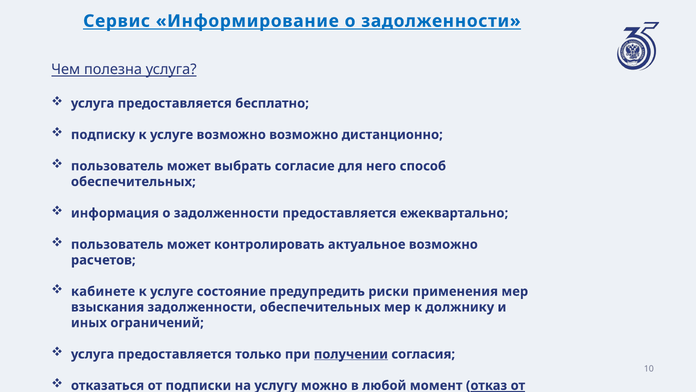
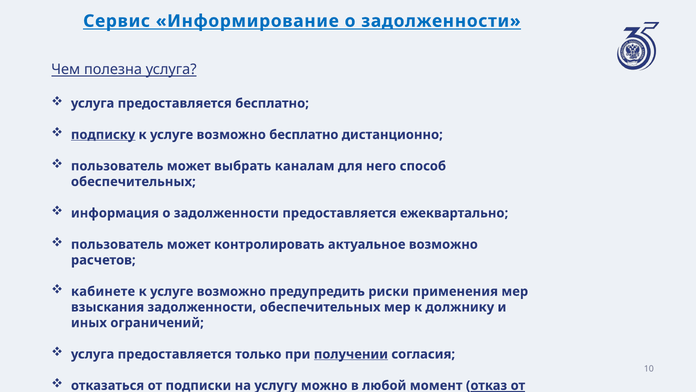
подписку underline: none -> present
возможно возможно: возможно -> бесплатно
согласие: согласие -> каналам
состояние at (231, 291): состояние -> возможно
